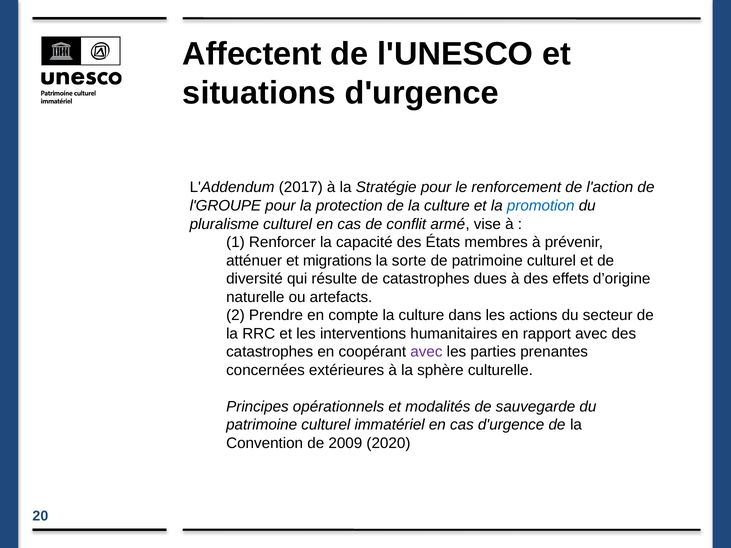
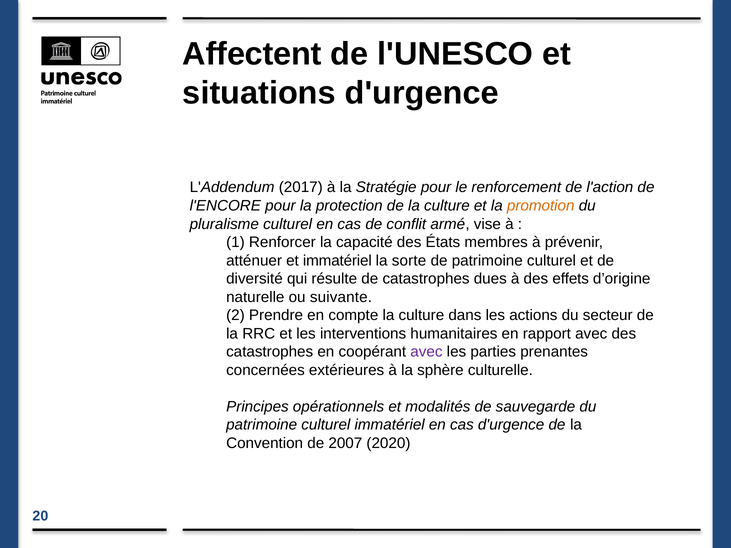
l'GROUPE: l'GROUPE -> l'ENCORE
promotion colour: blue -> orange
et migrations: migrations -> immatériel
artefacts: artefacts -> suivante
2009: 2009 -> 2007
